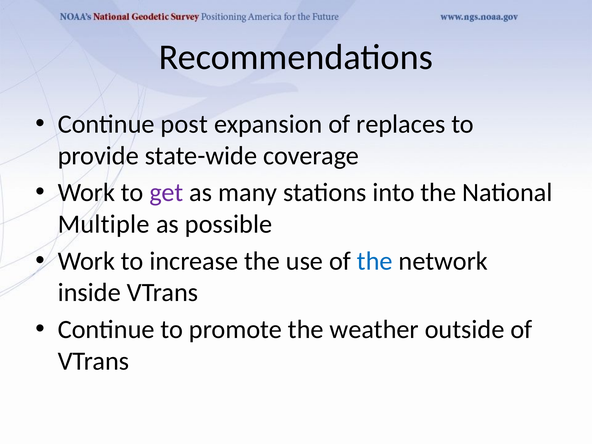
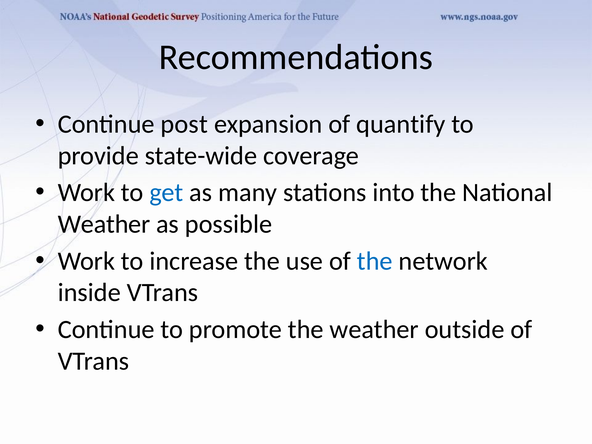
replaces: replaces -> quantify
get colour: purple -> blue
Multiple at (104, 224): Multiple -> Weather
